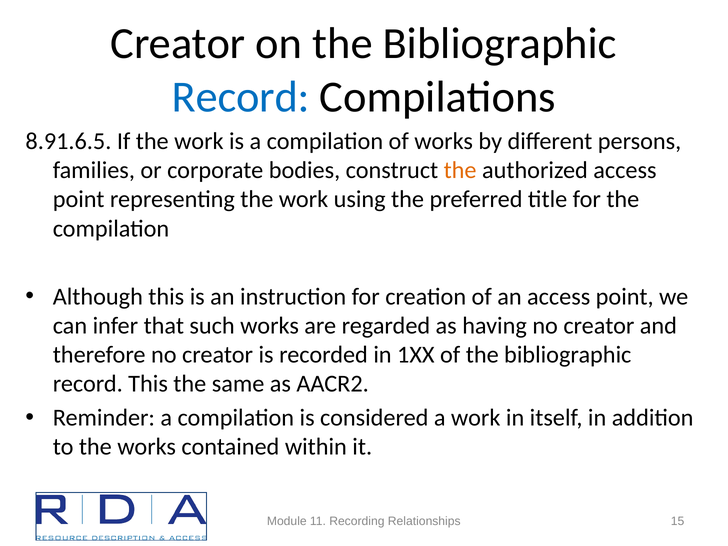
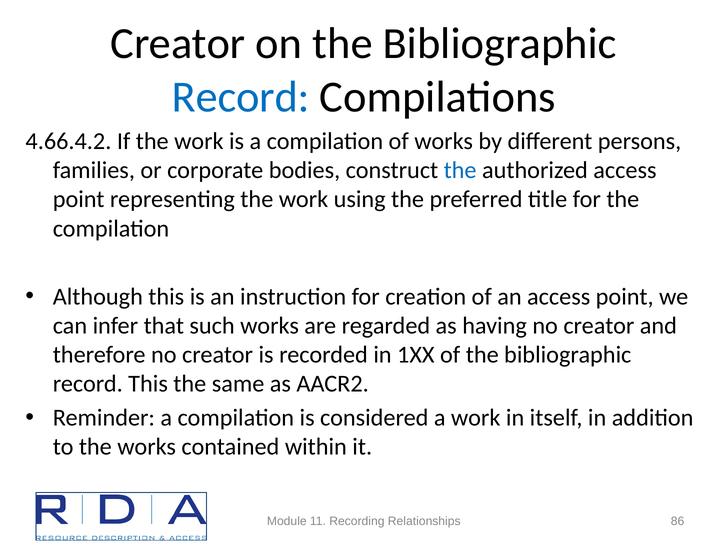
8.91.6.5: 8.91.6.5 -> 4.66.4.2
the at (460, 170) colour: orange -> blue
15: 15 -> 86
